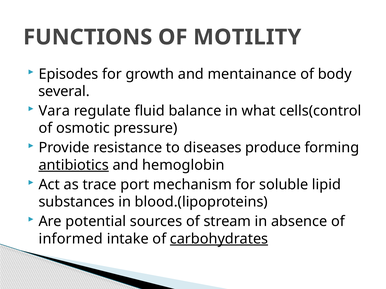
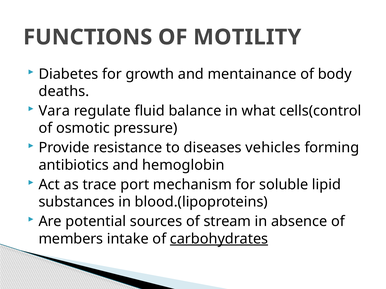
Episodes: Episodes -> Diabetes
several: several -> deaths
produce: produce -> vehicles
antibiotics underline: present -> none
informed: informed -> members
